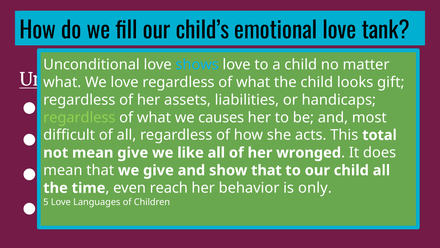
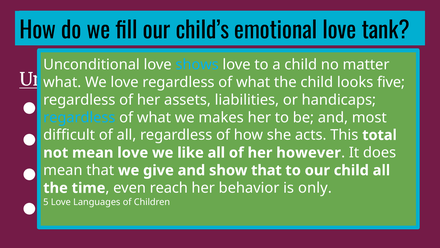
gift: gift -> five
regardless at (79, 117) colour: light green -> light blue
causes: causes -> makes
mean give: give -> love
wronged: wronged -> however
